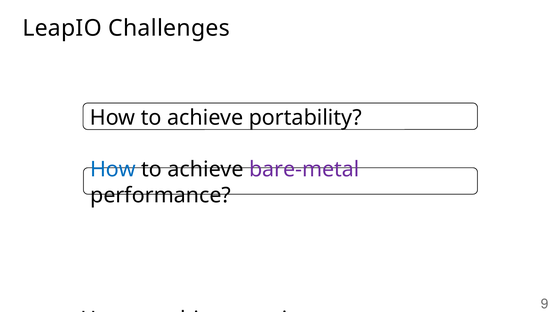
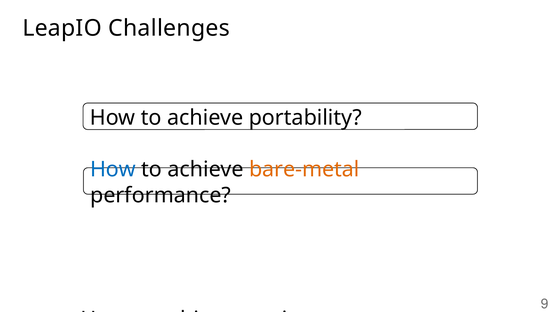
bare-metal colour: purple -> orange
